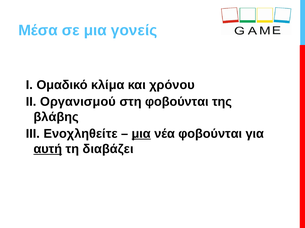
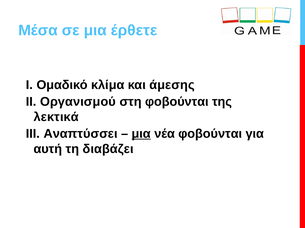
γονείς: γονείς -> έρθετε
χρόνου: χρόνου -> άμεσης
βλάβης: βλάβης -> λεκτικά
Ενοχληθείτε: Ενοχληθείτε -> Αναπτύσσει
αυτή underline: present -> none
